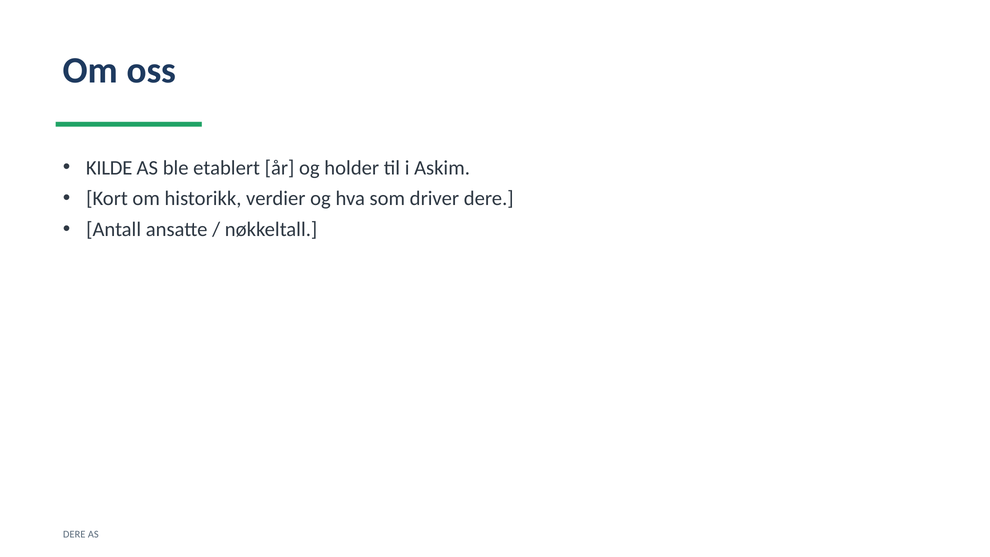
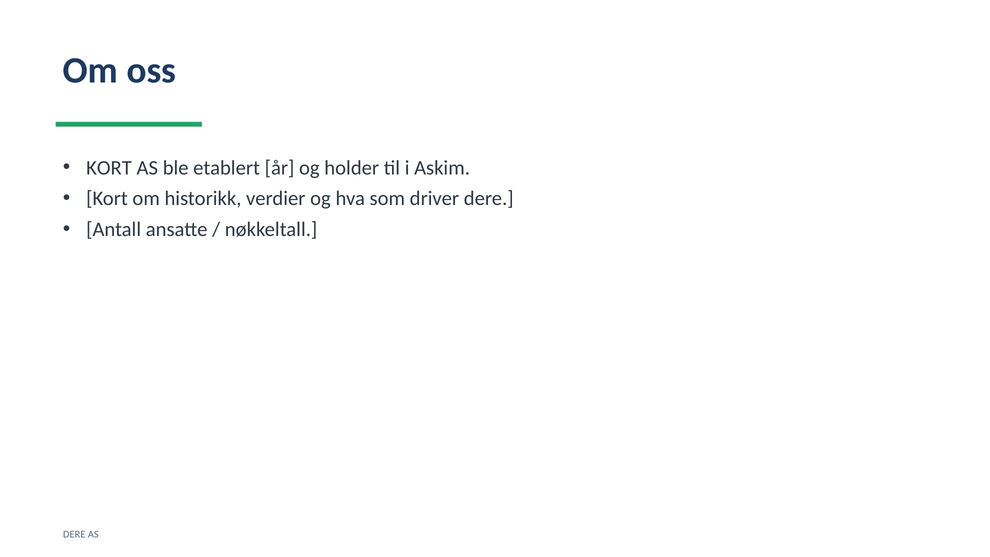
KILDE at (109, 168): KILDE -> KORT
